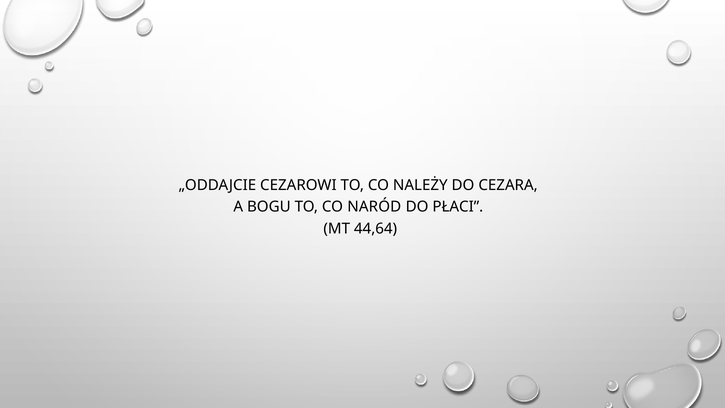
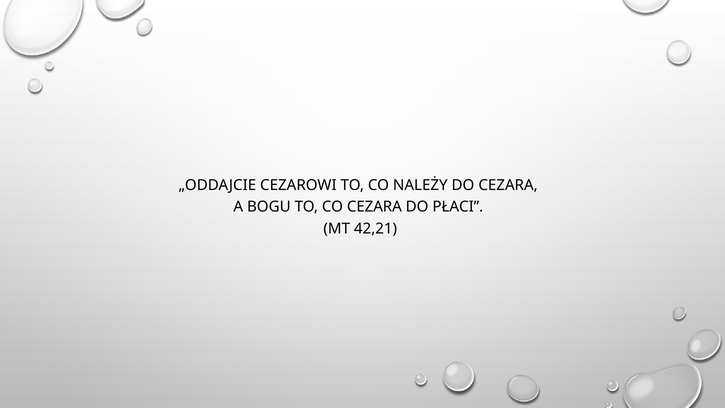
CO NARÓD: NARÓD -> CEZARA
44,64: 44,64 -> 42,21
